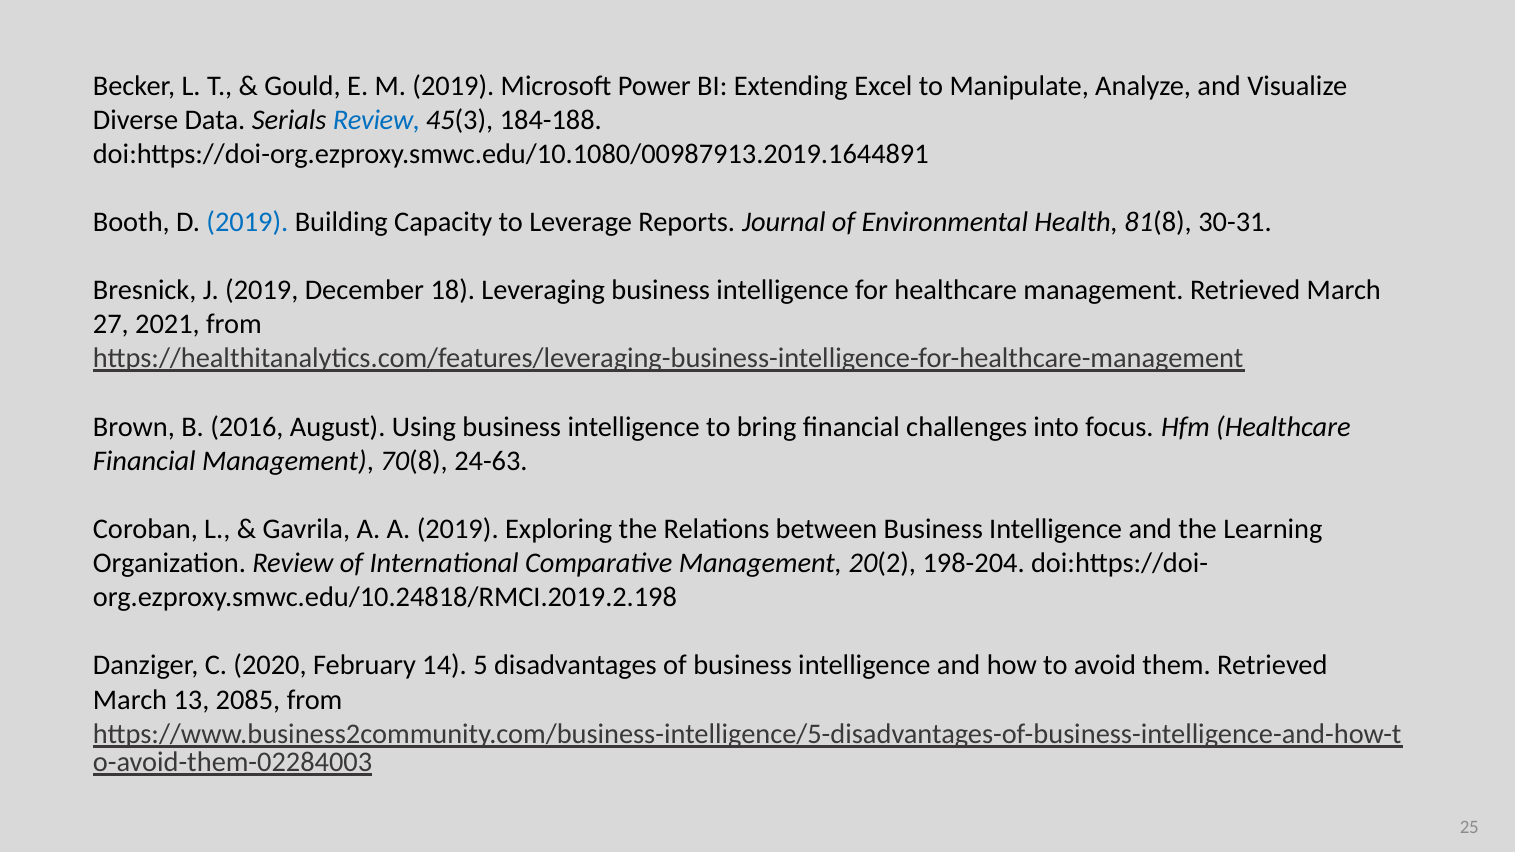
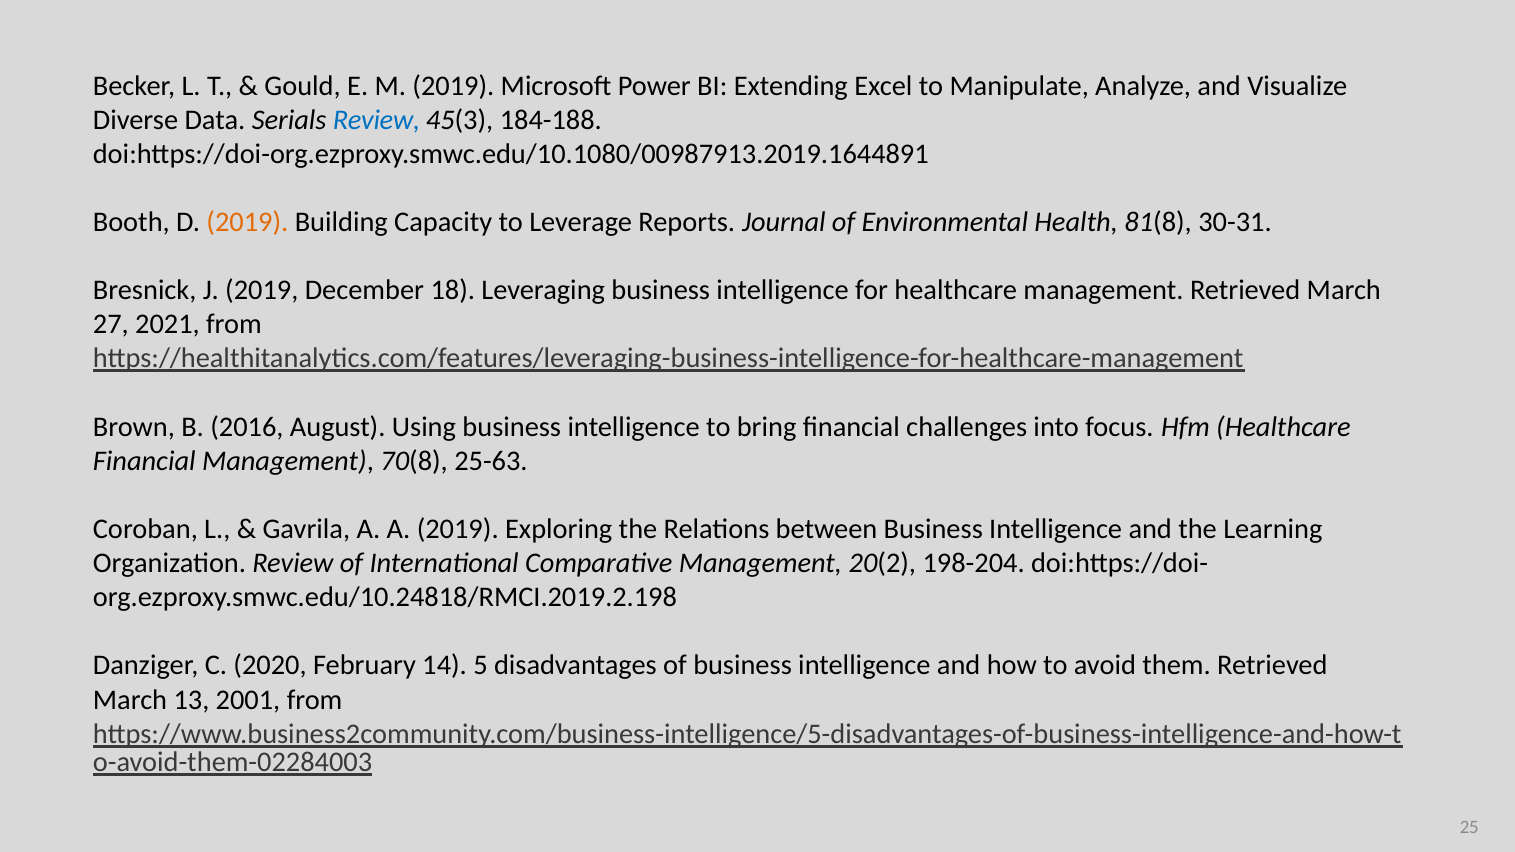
2019 at (247, 222) colour: blue -> orange
24-63: 24-63 -> 25-63
2085: 2085 -> 2001
